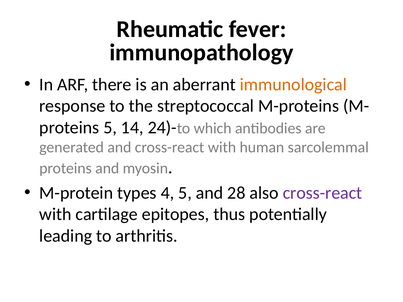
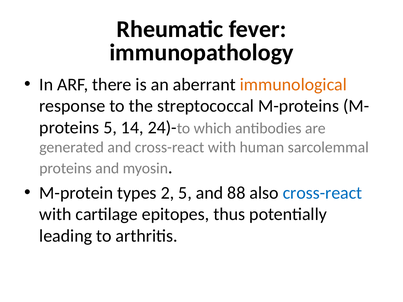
4: 4 -> 2
28: 28 -> 88
cross-react at (323, 193) colour: purple -> blue
